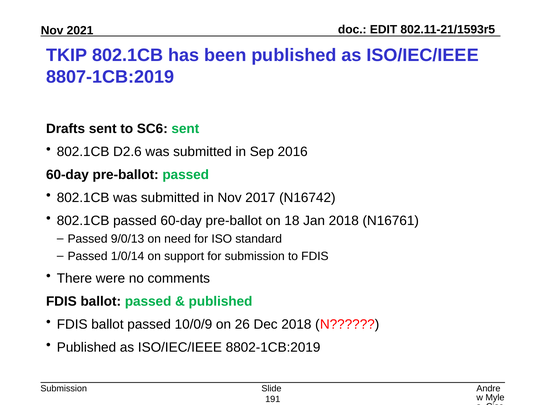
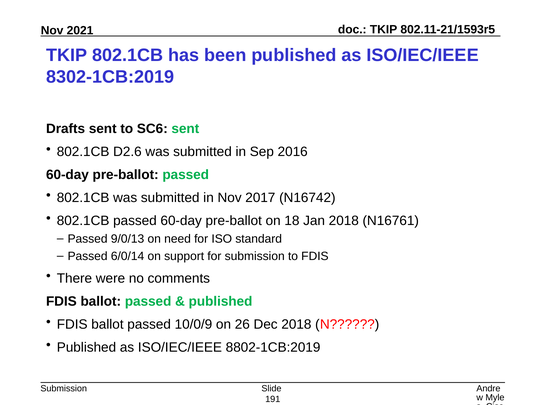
EDIT at (384, 30): EDIT -> TKIP
8807-1CB:2019: 8807-1CB:2019 -> 8302-1CB:2019
1/0/14: 1/0/14 -> 6/0/14
